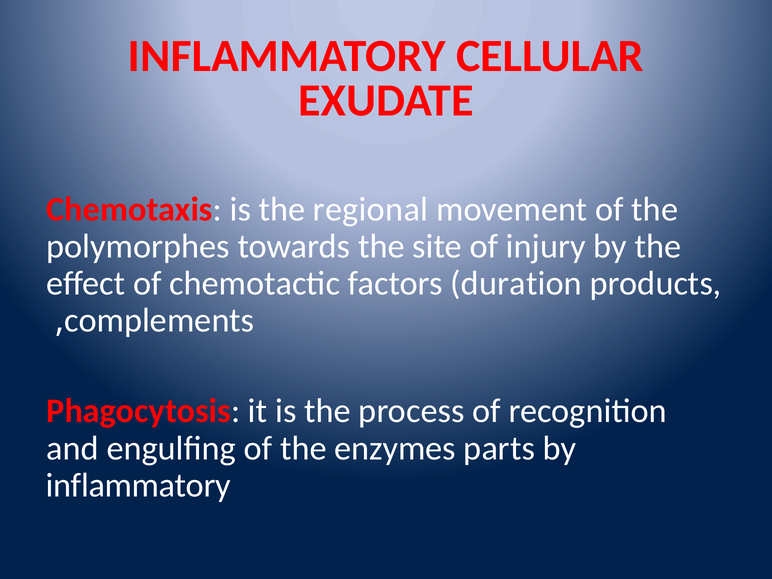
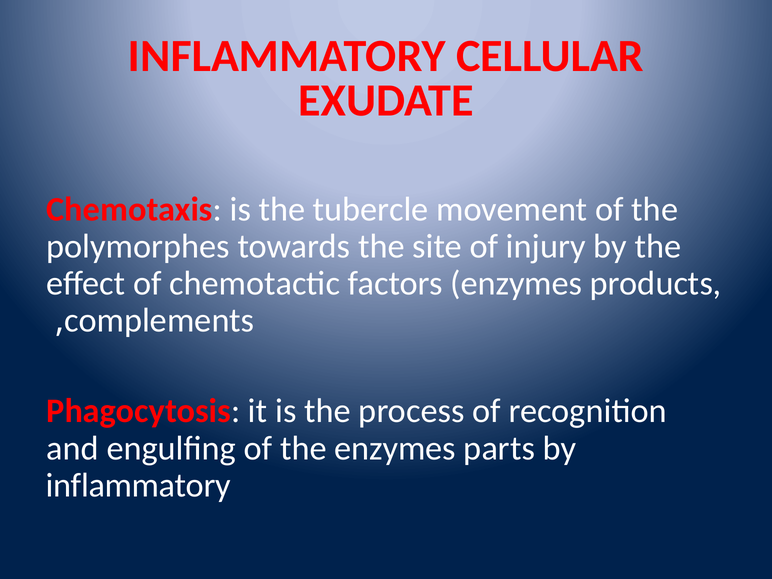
regional: regional -> tubercle
factors duration: duration -> enzymes
